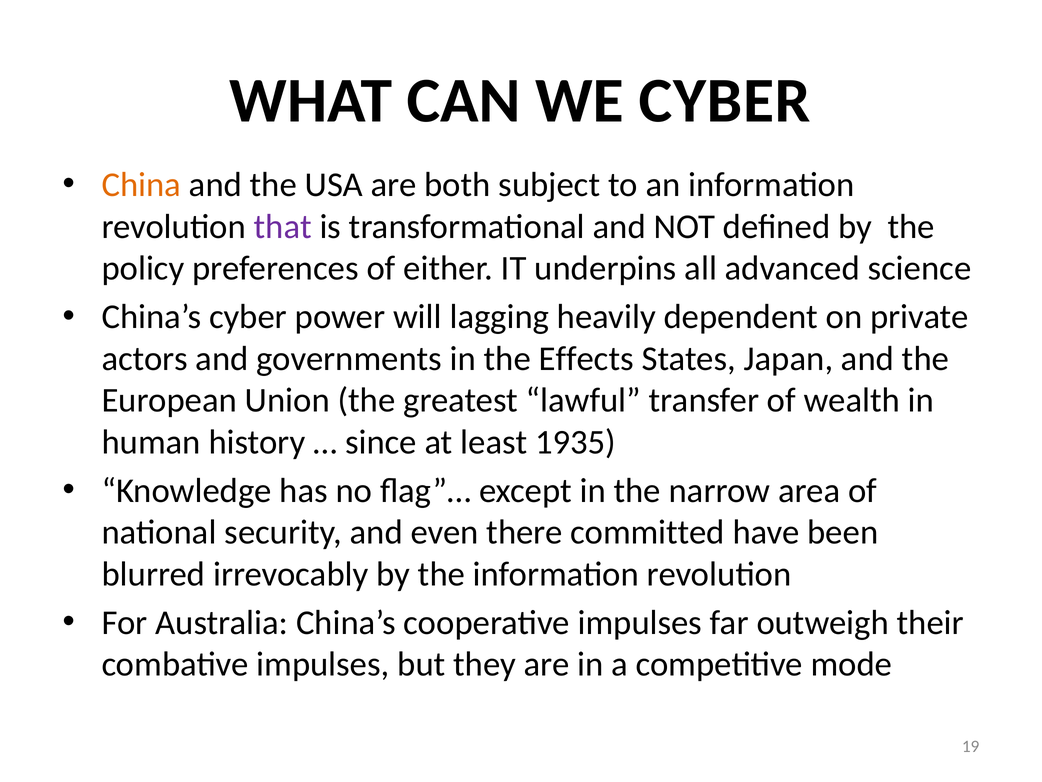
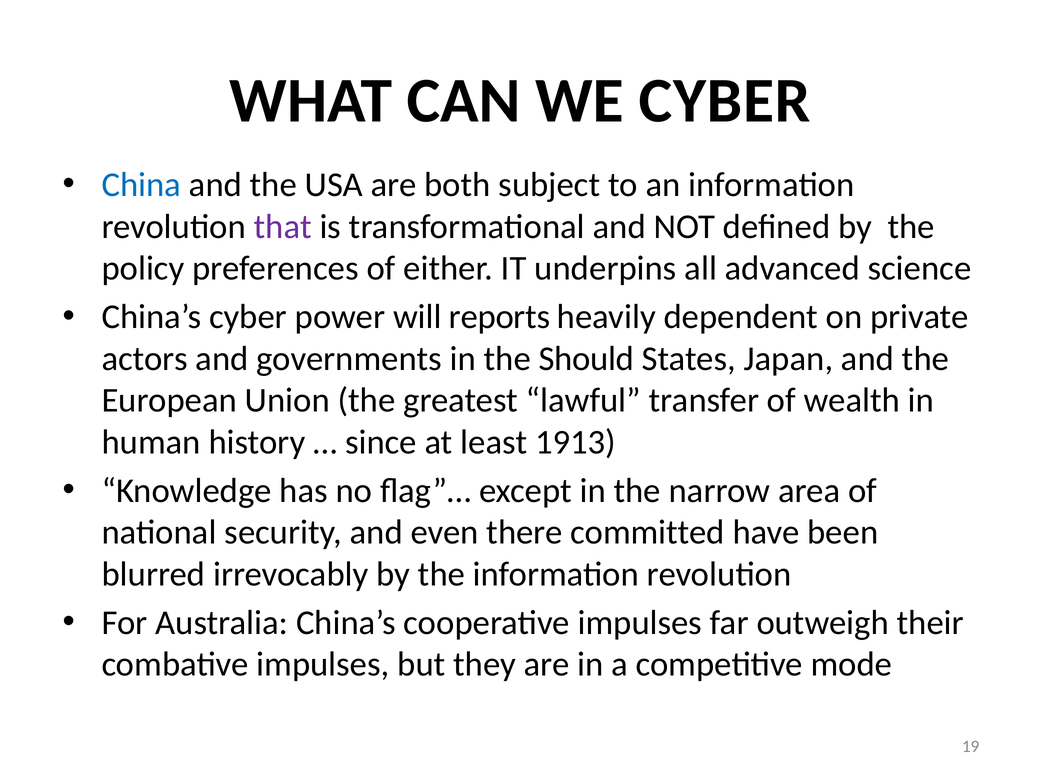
China colour: orange -> blue
lagging: lagging -> reports
Effects: Effects -> Should
1935: 1935 -> 1913
